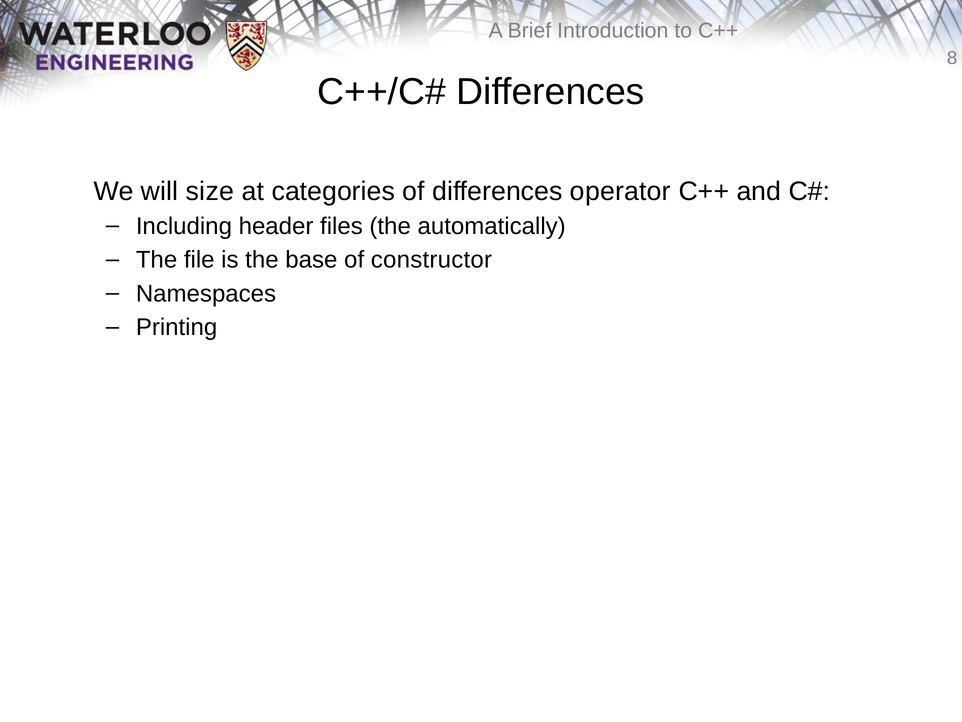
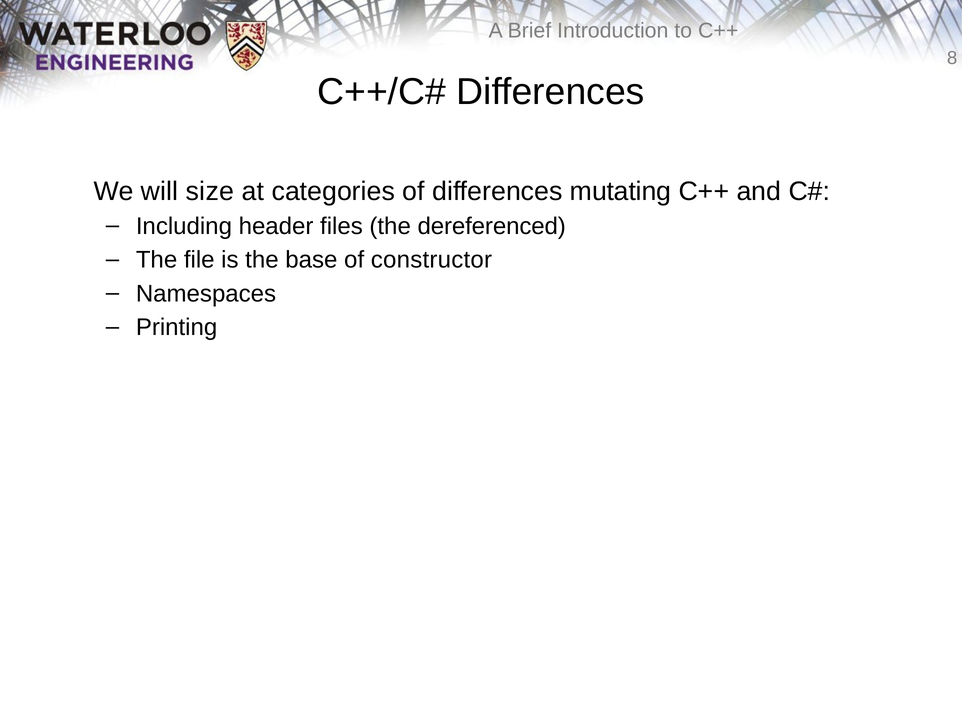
operator: operator -> mutating
automatically: automatically -> dereferenced
